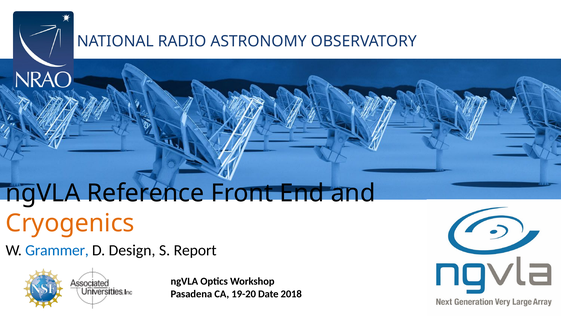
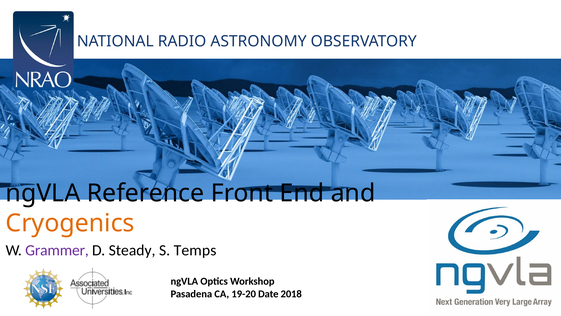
Grammer colour: blue -> purple
Design: Design -> Steady
Report: Report -> Temps
